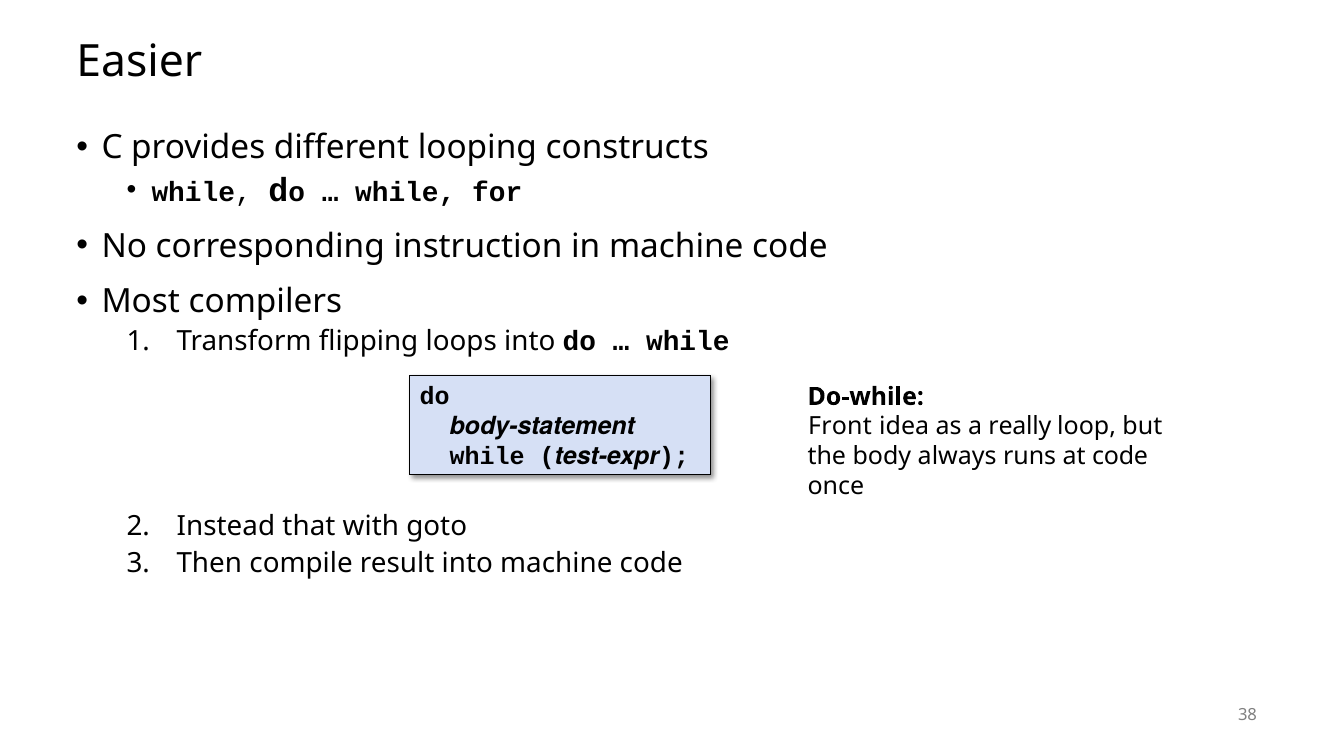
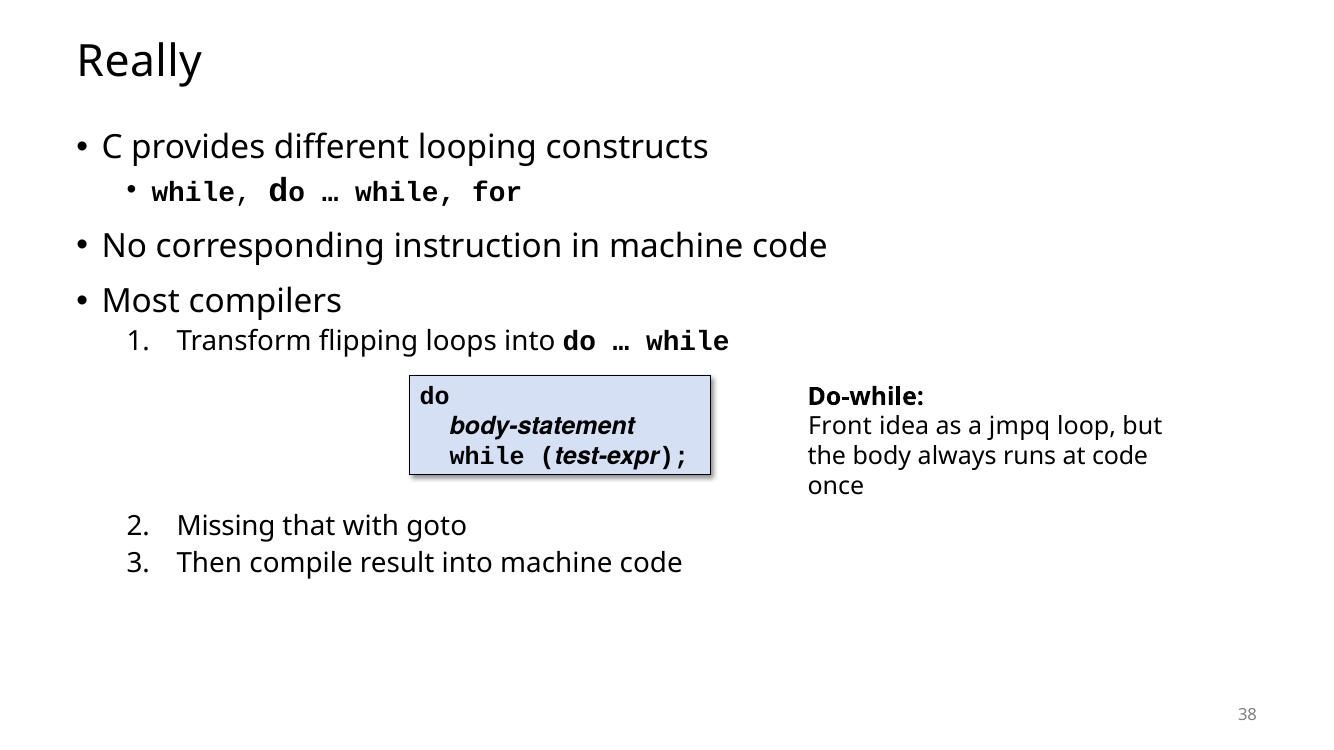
Easier: Easier -> Really
really: really -> jmpq
Instead: Instead -> Missing
